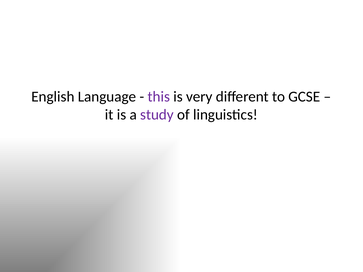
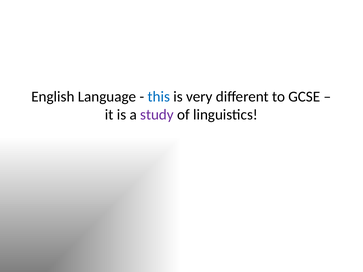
this colour: purple -> blue
